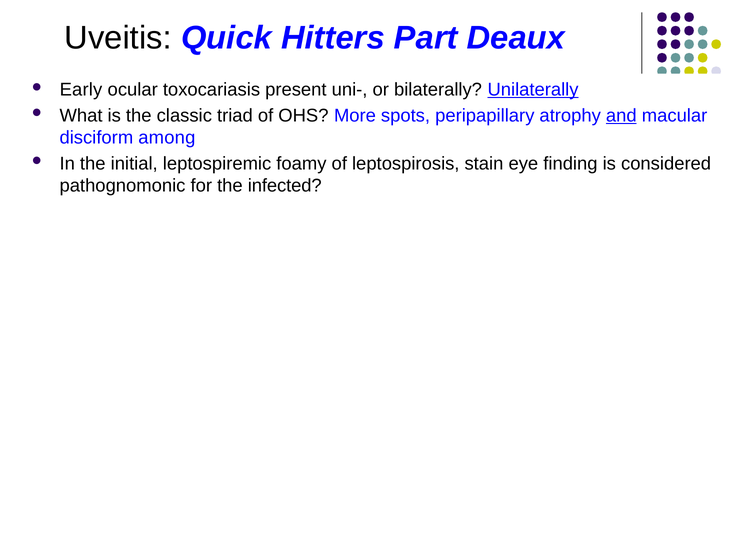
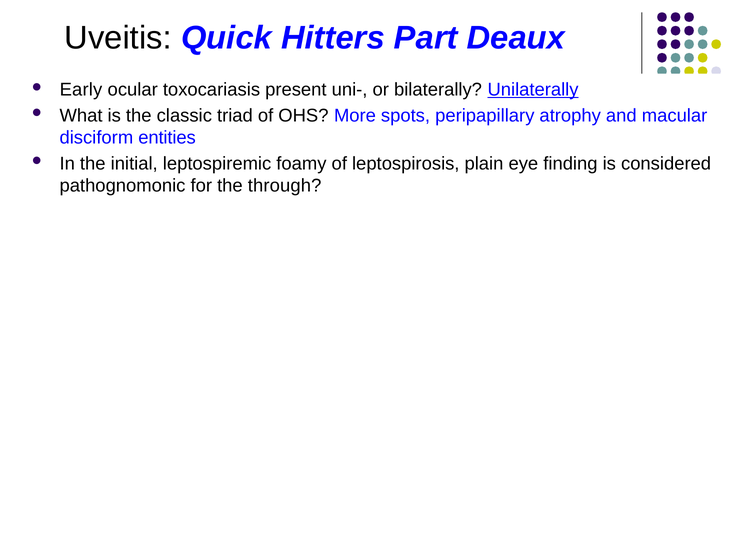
and underline: present -> none
among: among -> entities
stain: stain -> plain
infected: infected -> through
